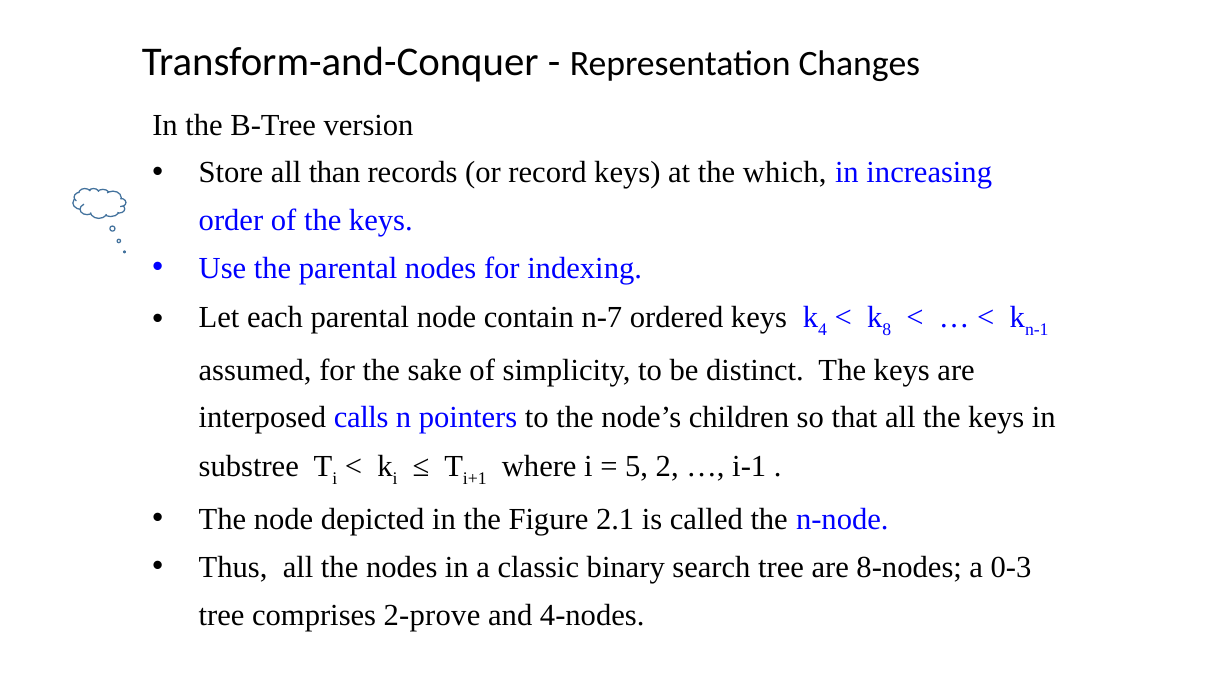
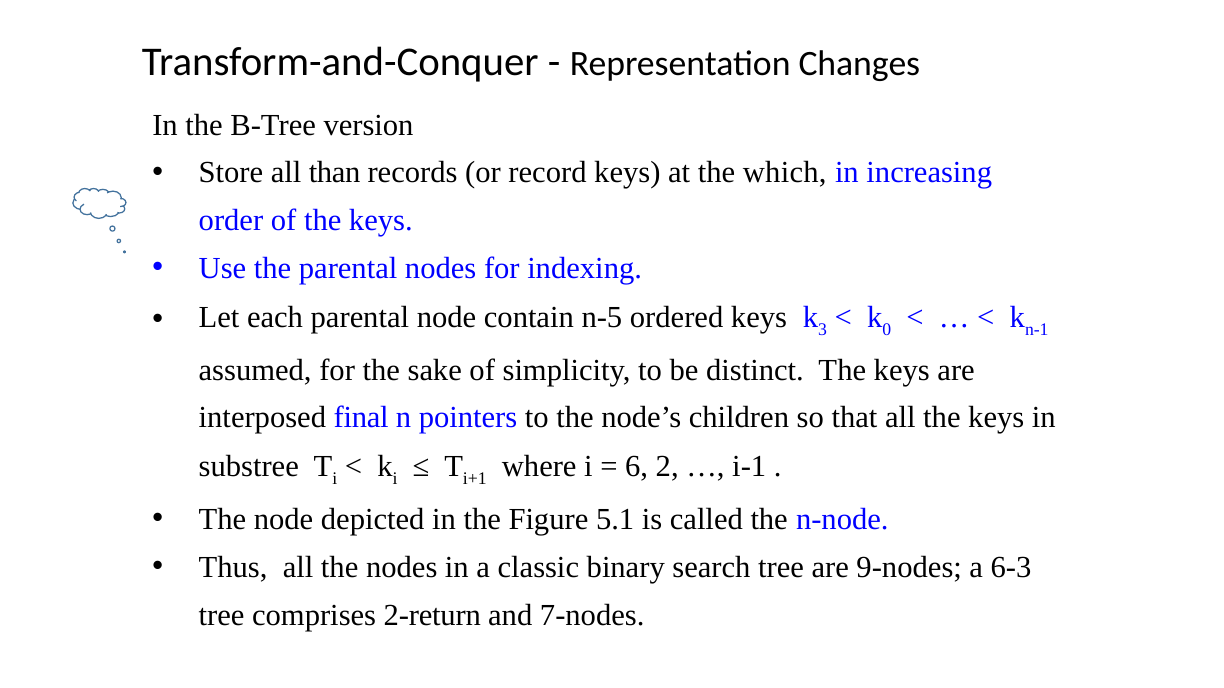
n-7: n-7 -> n-5
4: 4 -> 3
8: 8 -> 0
calls: calls -> final
5: 5 -> 6
2.1: 2.1 -> 5.1
8-nodes: 8-nodes -> 9-nodes
0-3: 0-3 -> 6-3
2-prove: 2-prove -> 2-return
4-nodes: 4-nodes -> 7-nodes
